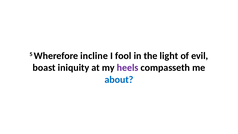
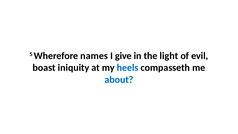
incline: incline -> names
fool: fool -> give
heels colour: purple -> blue
